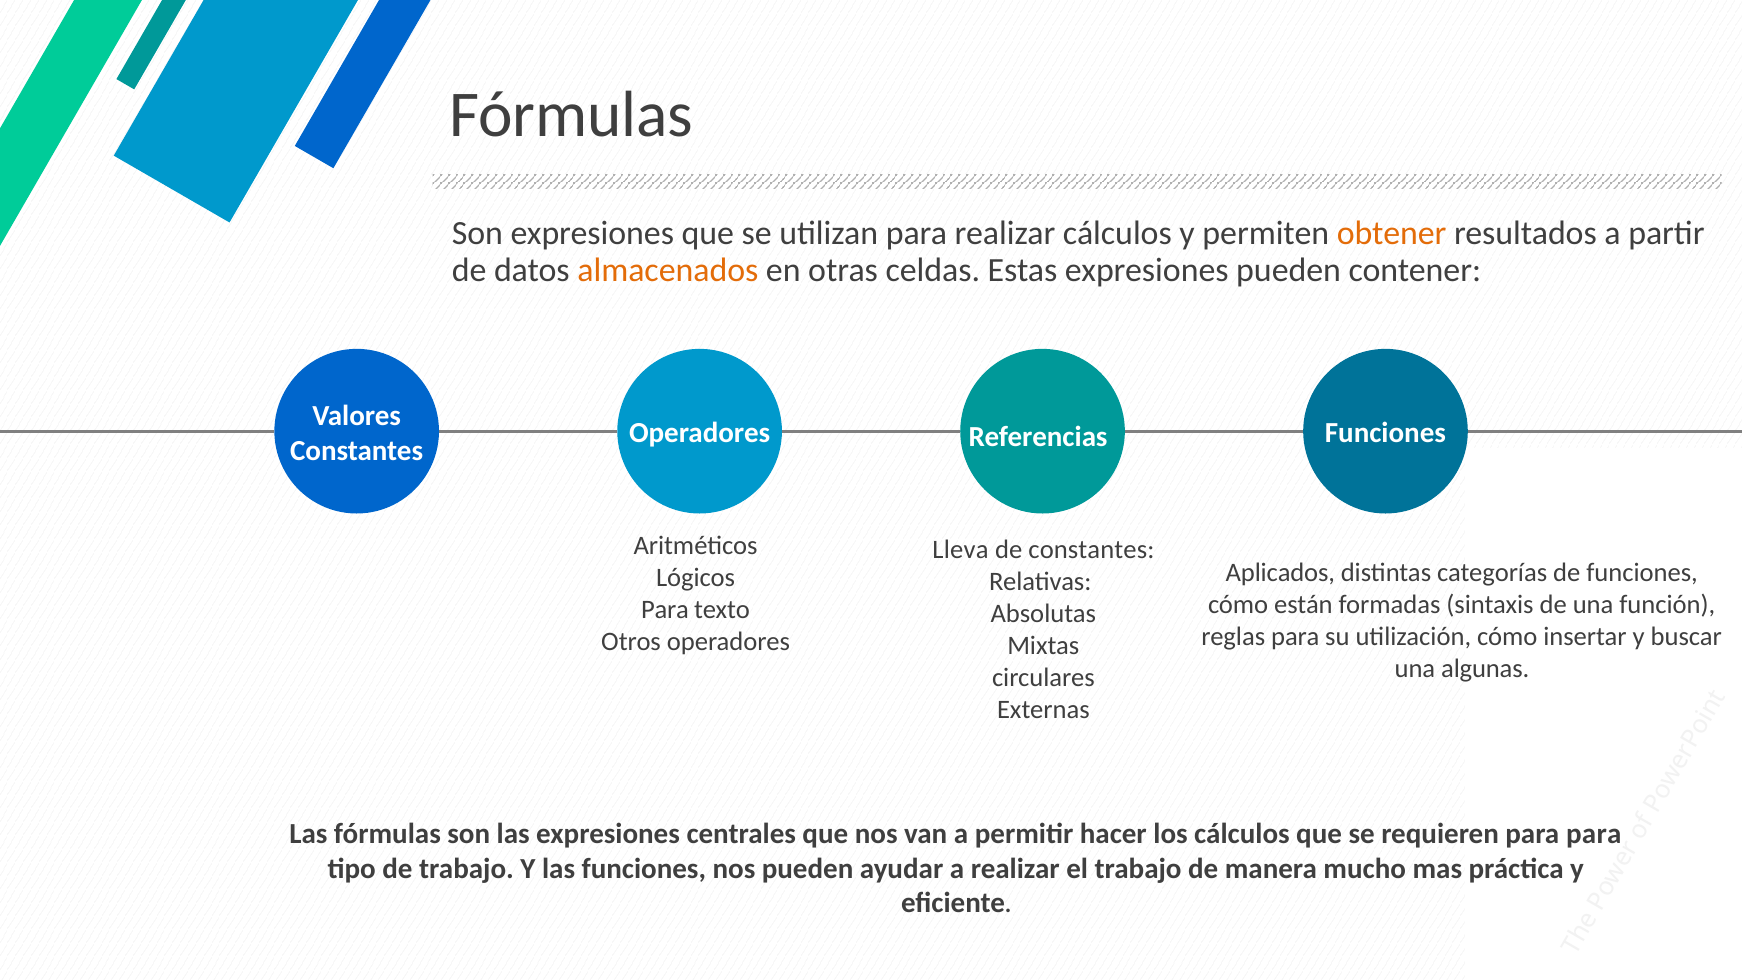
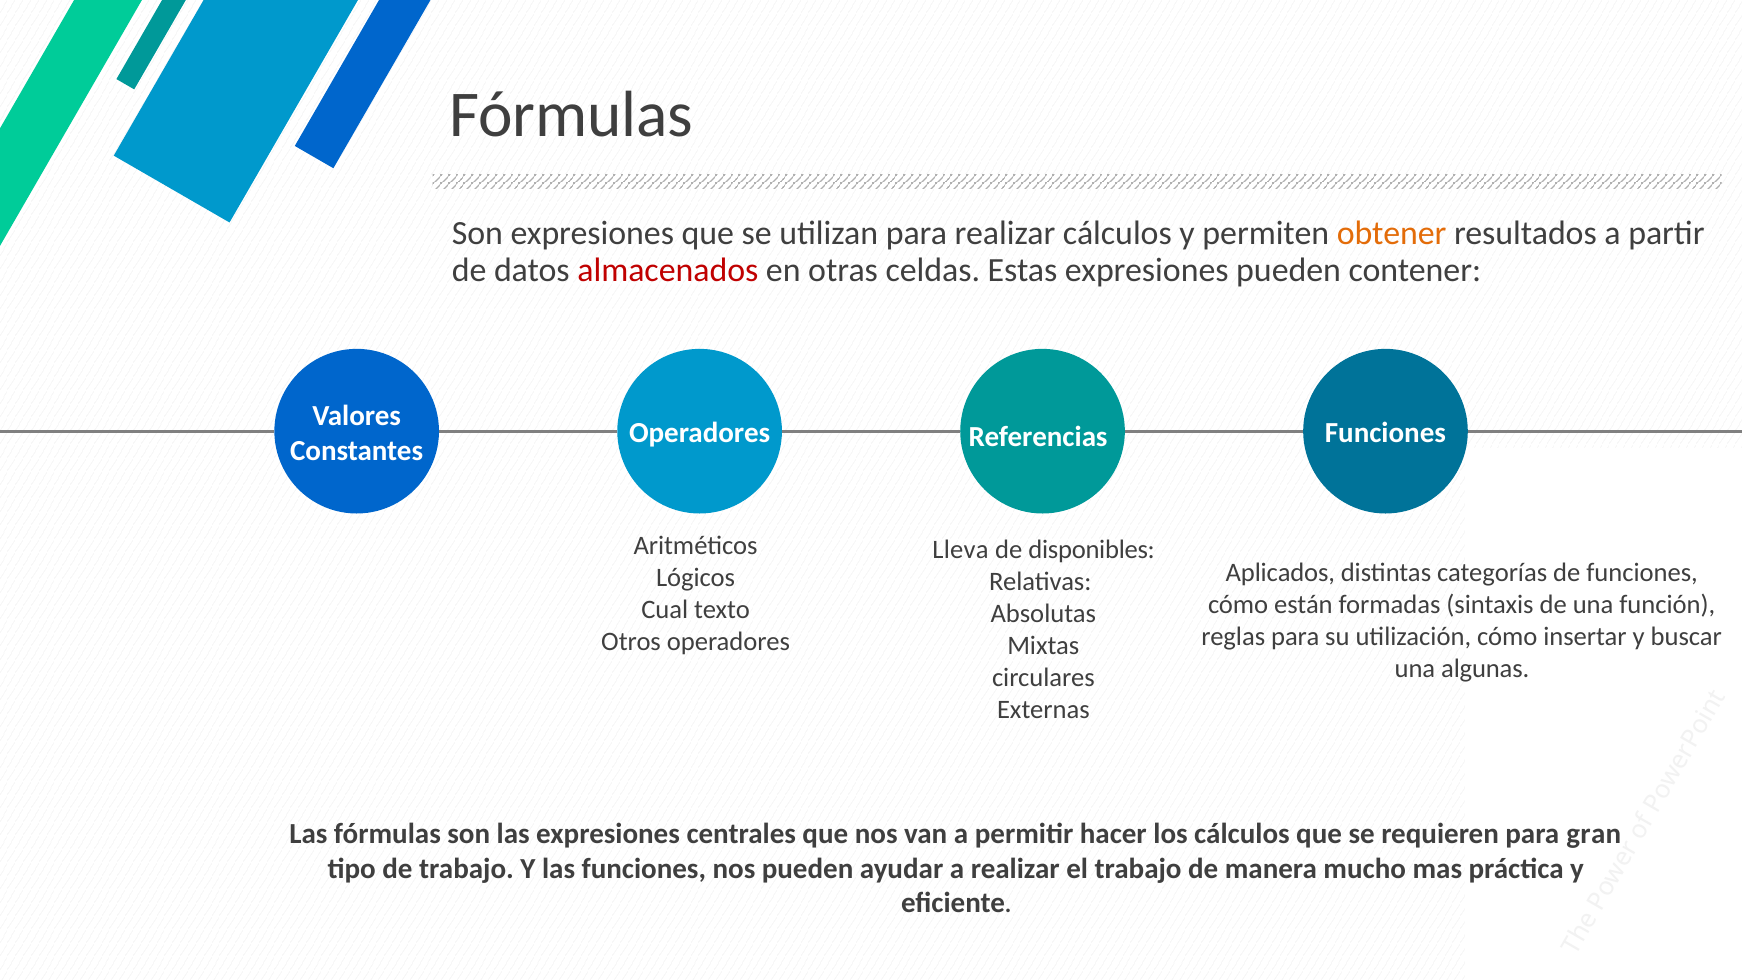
almacenados colour: orange -> red
de constantes: constantes -> disponibles
Para at (665, 610): Para -> Cual
para para: para -> gran
